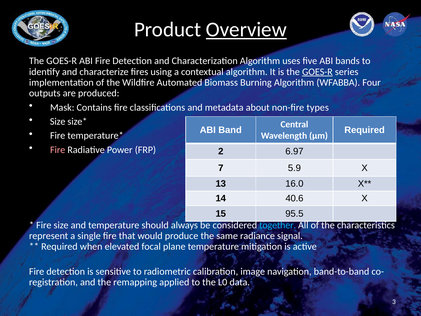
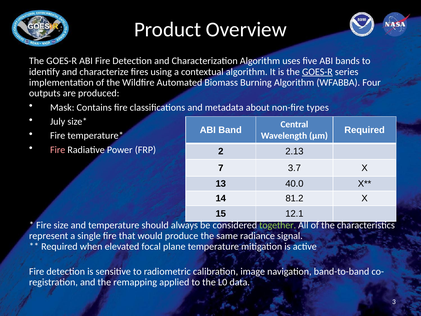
Overview underline: present -> none
Size at (58, 121): Size -> July
6.97: 6.97 -> 2.13
5.9: 5.9 -> 3.7
16.0: 16.0 -> 40.0
40.6: 40.6 -> 81.2
95.5: 95.5 -> 12.1
together colour: light blue -> light green
